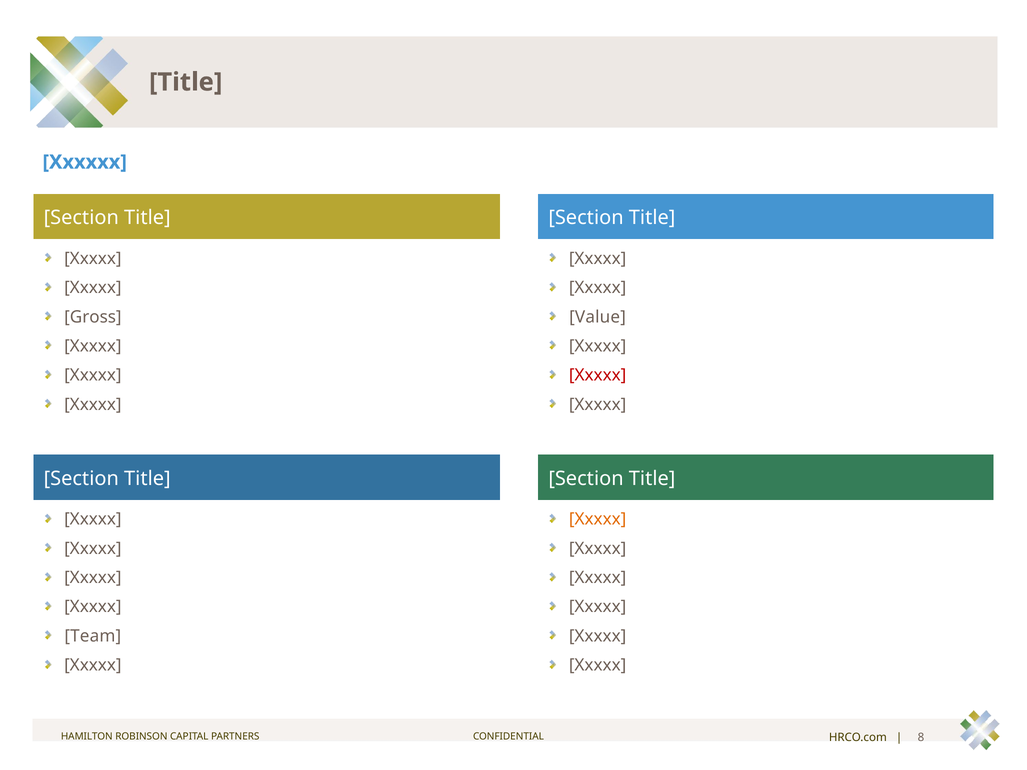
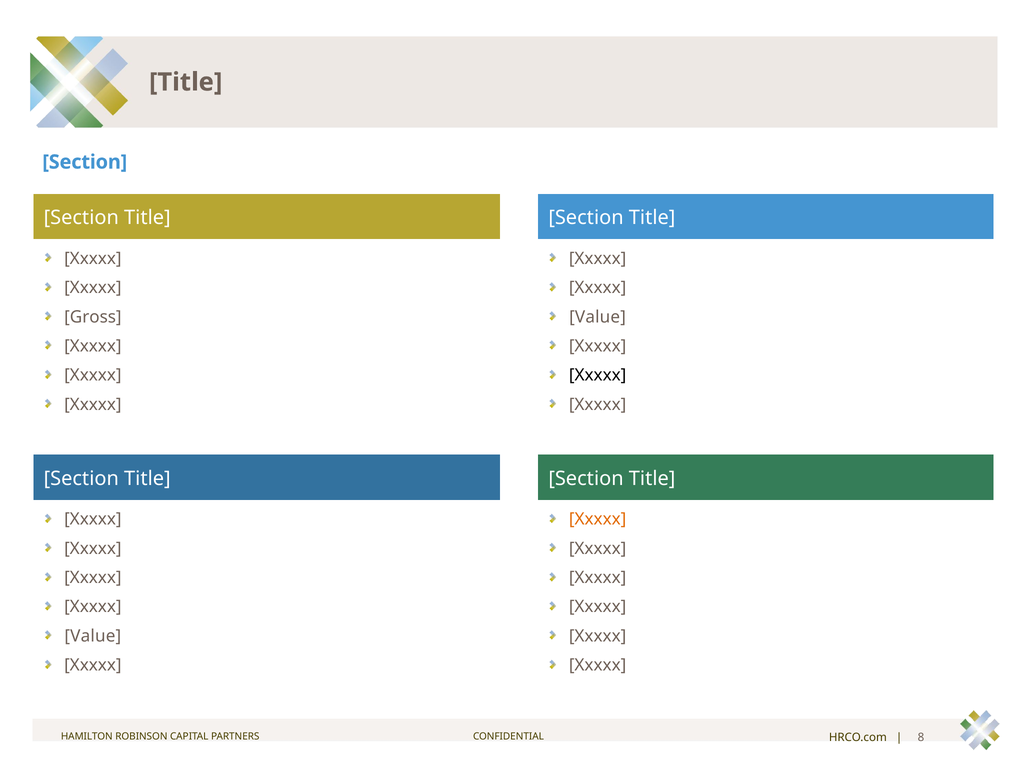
Xxxxxx at (85, 162): Xxxxxx -> Section
Xxxxx at (598, 375) colour: red -> black
Team at (93, 636): Team -> Value
